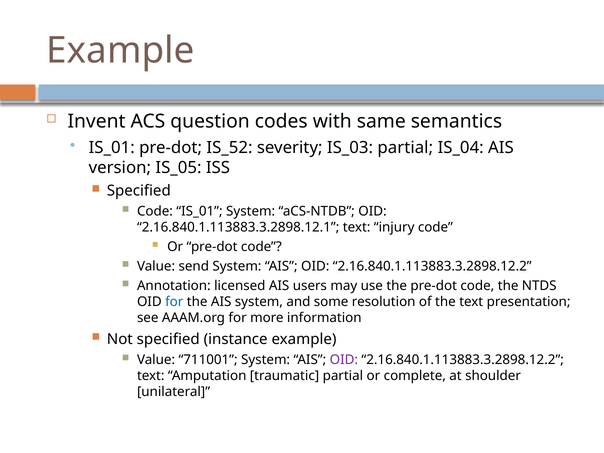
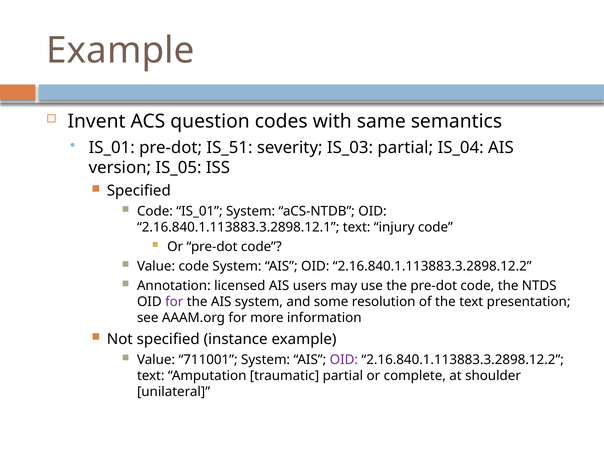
IS_52: IS_52 -> IS_51
Value send: send -> code
for at (174, 302) colour: blue -> purple
